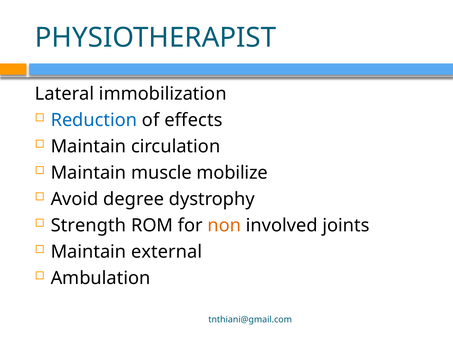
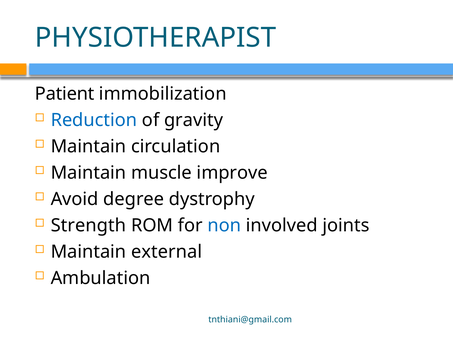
Lateral: Lateral -> Patient
effects: effects -> gravity
mobilize: mobilize -> improve
non colour: orange -> blue
